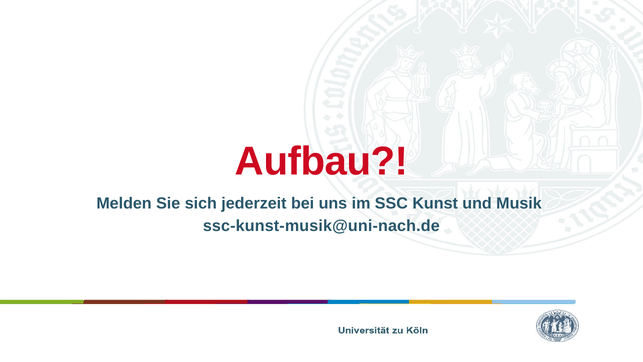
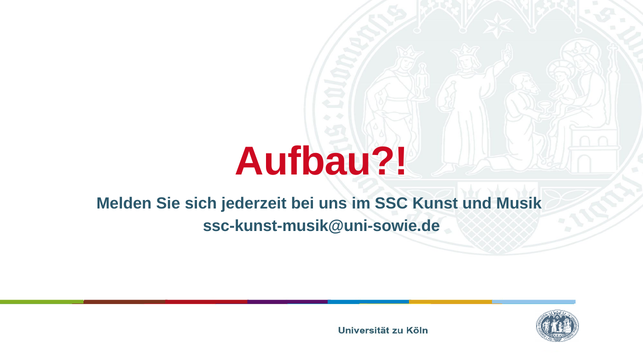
ssc-kunst-musik@uni-nach.de: ssc-kunst-musik@uni-nach.de -> ssc-kunst-musik@uni-sowie.de
